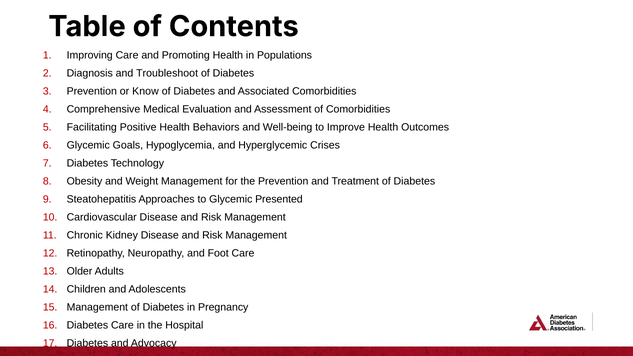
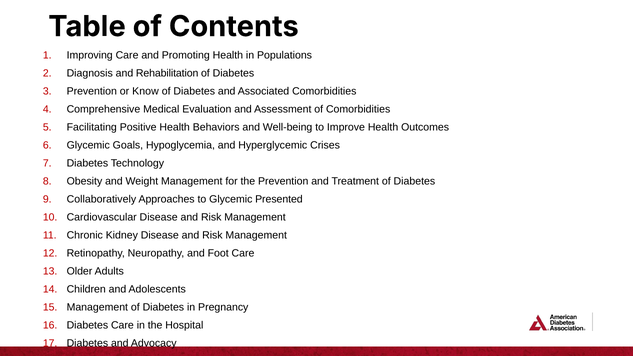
Troubleshoot: Troubleshoot -> Rehabilitation
Steatohepatitis: Steatohepatitis -> Collaboratively
